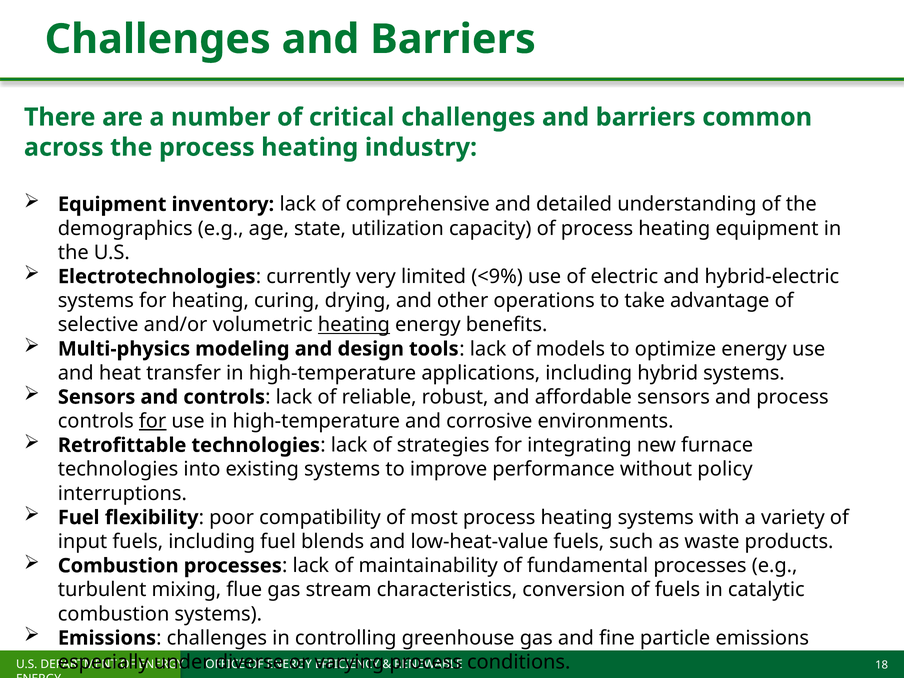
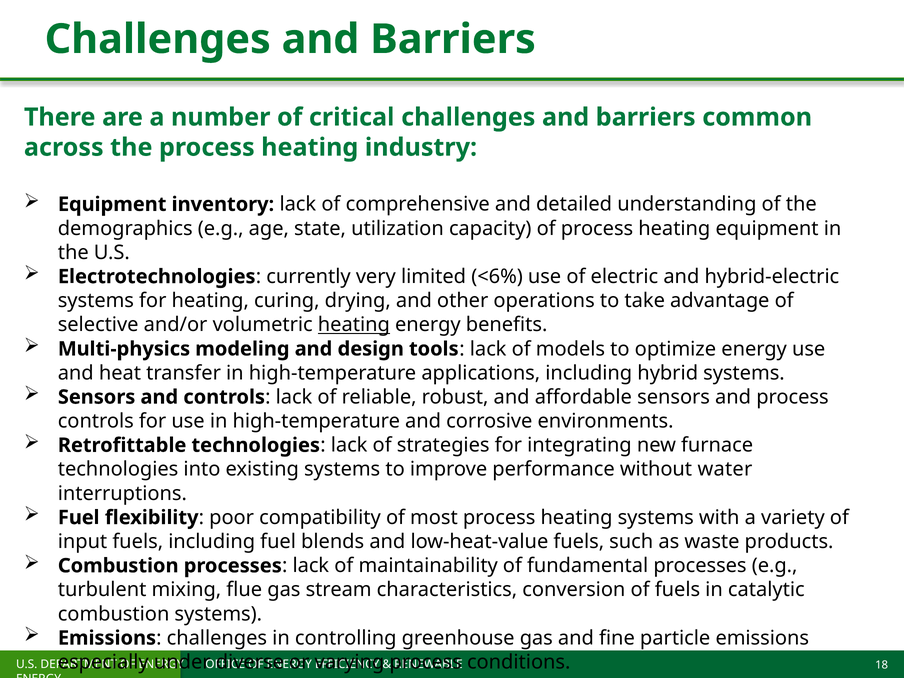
<9%: <9% -> <6%
for at (153, 421) underline: present -> none
policy: policy -> water
